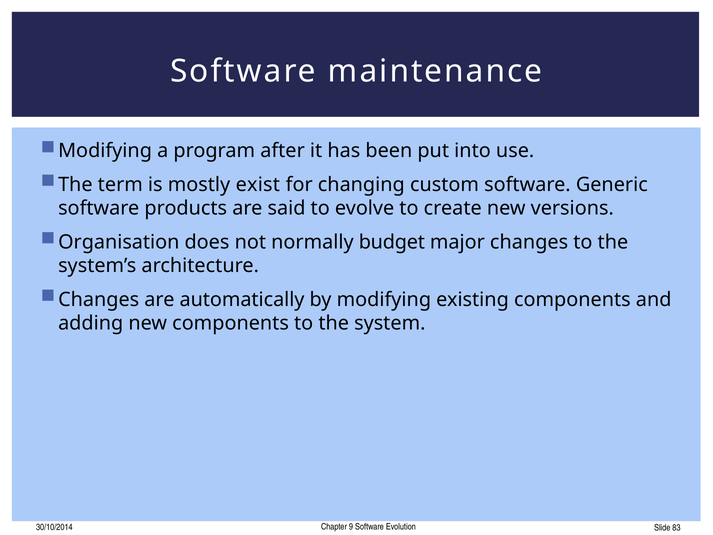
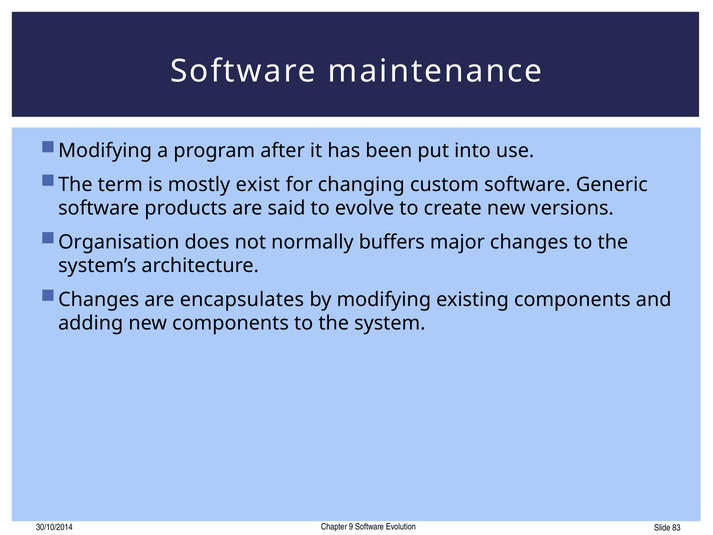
budget: budget -> buffers
automatically: automatically -> encapsulates
